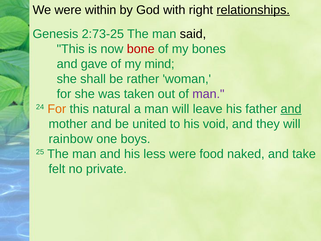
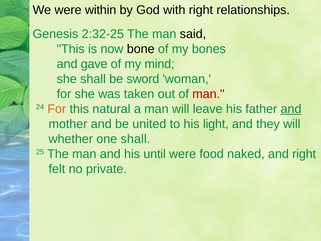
relationships underline: present -> none
2:73-25: 2:73-25 -> 2:32-25
bone colour: red -> black
rather: rather -> sword
man at (208, 94) colour: purple -> red
void: void -> light
rainbow: rainbow -> whether
one boys: boys -> shall
less: less -> until
and take: take -> right
